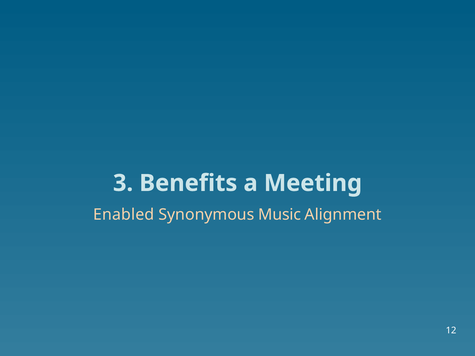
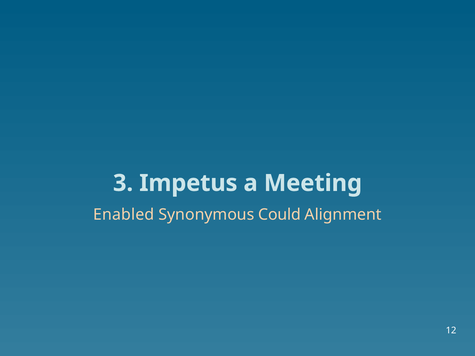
Benefits: Benefits -> Impetus
Music: Music -> Could
